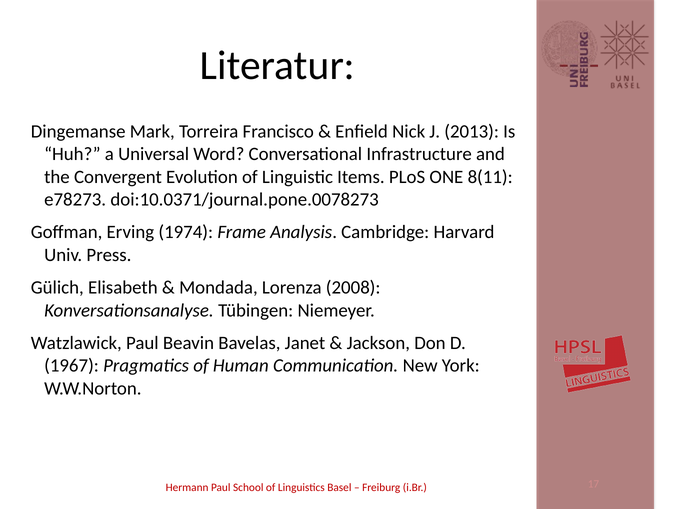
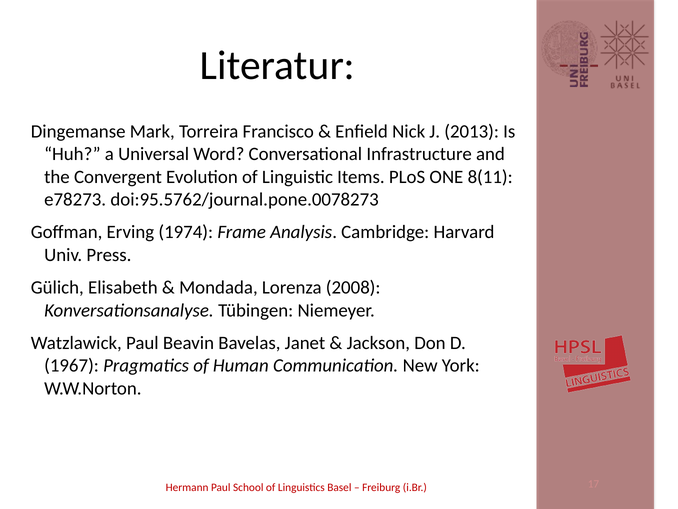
doi:10.0371/journal.pone.0078273: doi:10.0371/journal.pone.0078273 -> doi:95.5762/journal.pone.0078273
